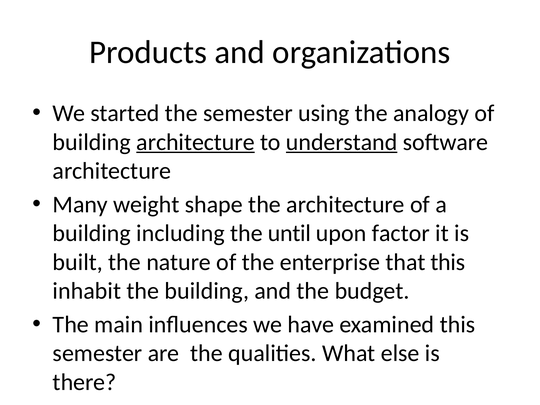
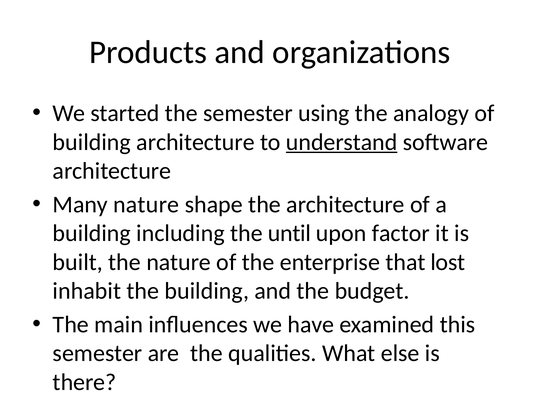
architecture at (196, 142) underline: present -> none
Many weight: weight -> nature
that this: this -> lost
